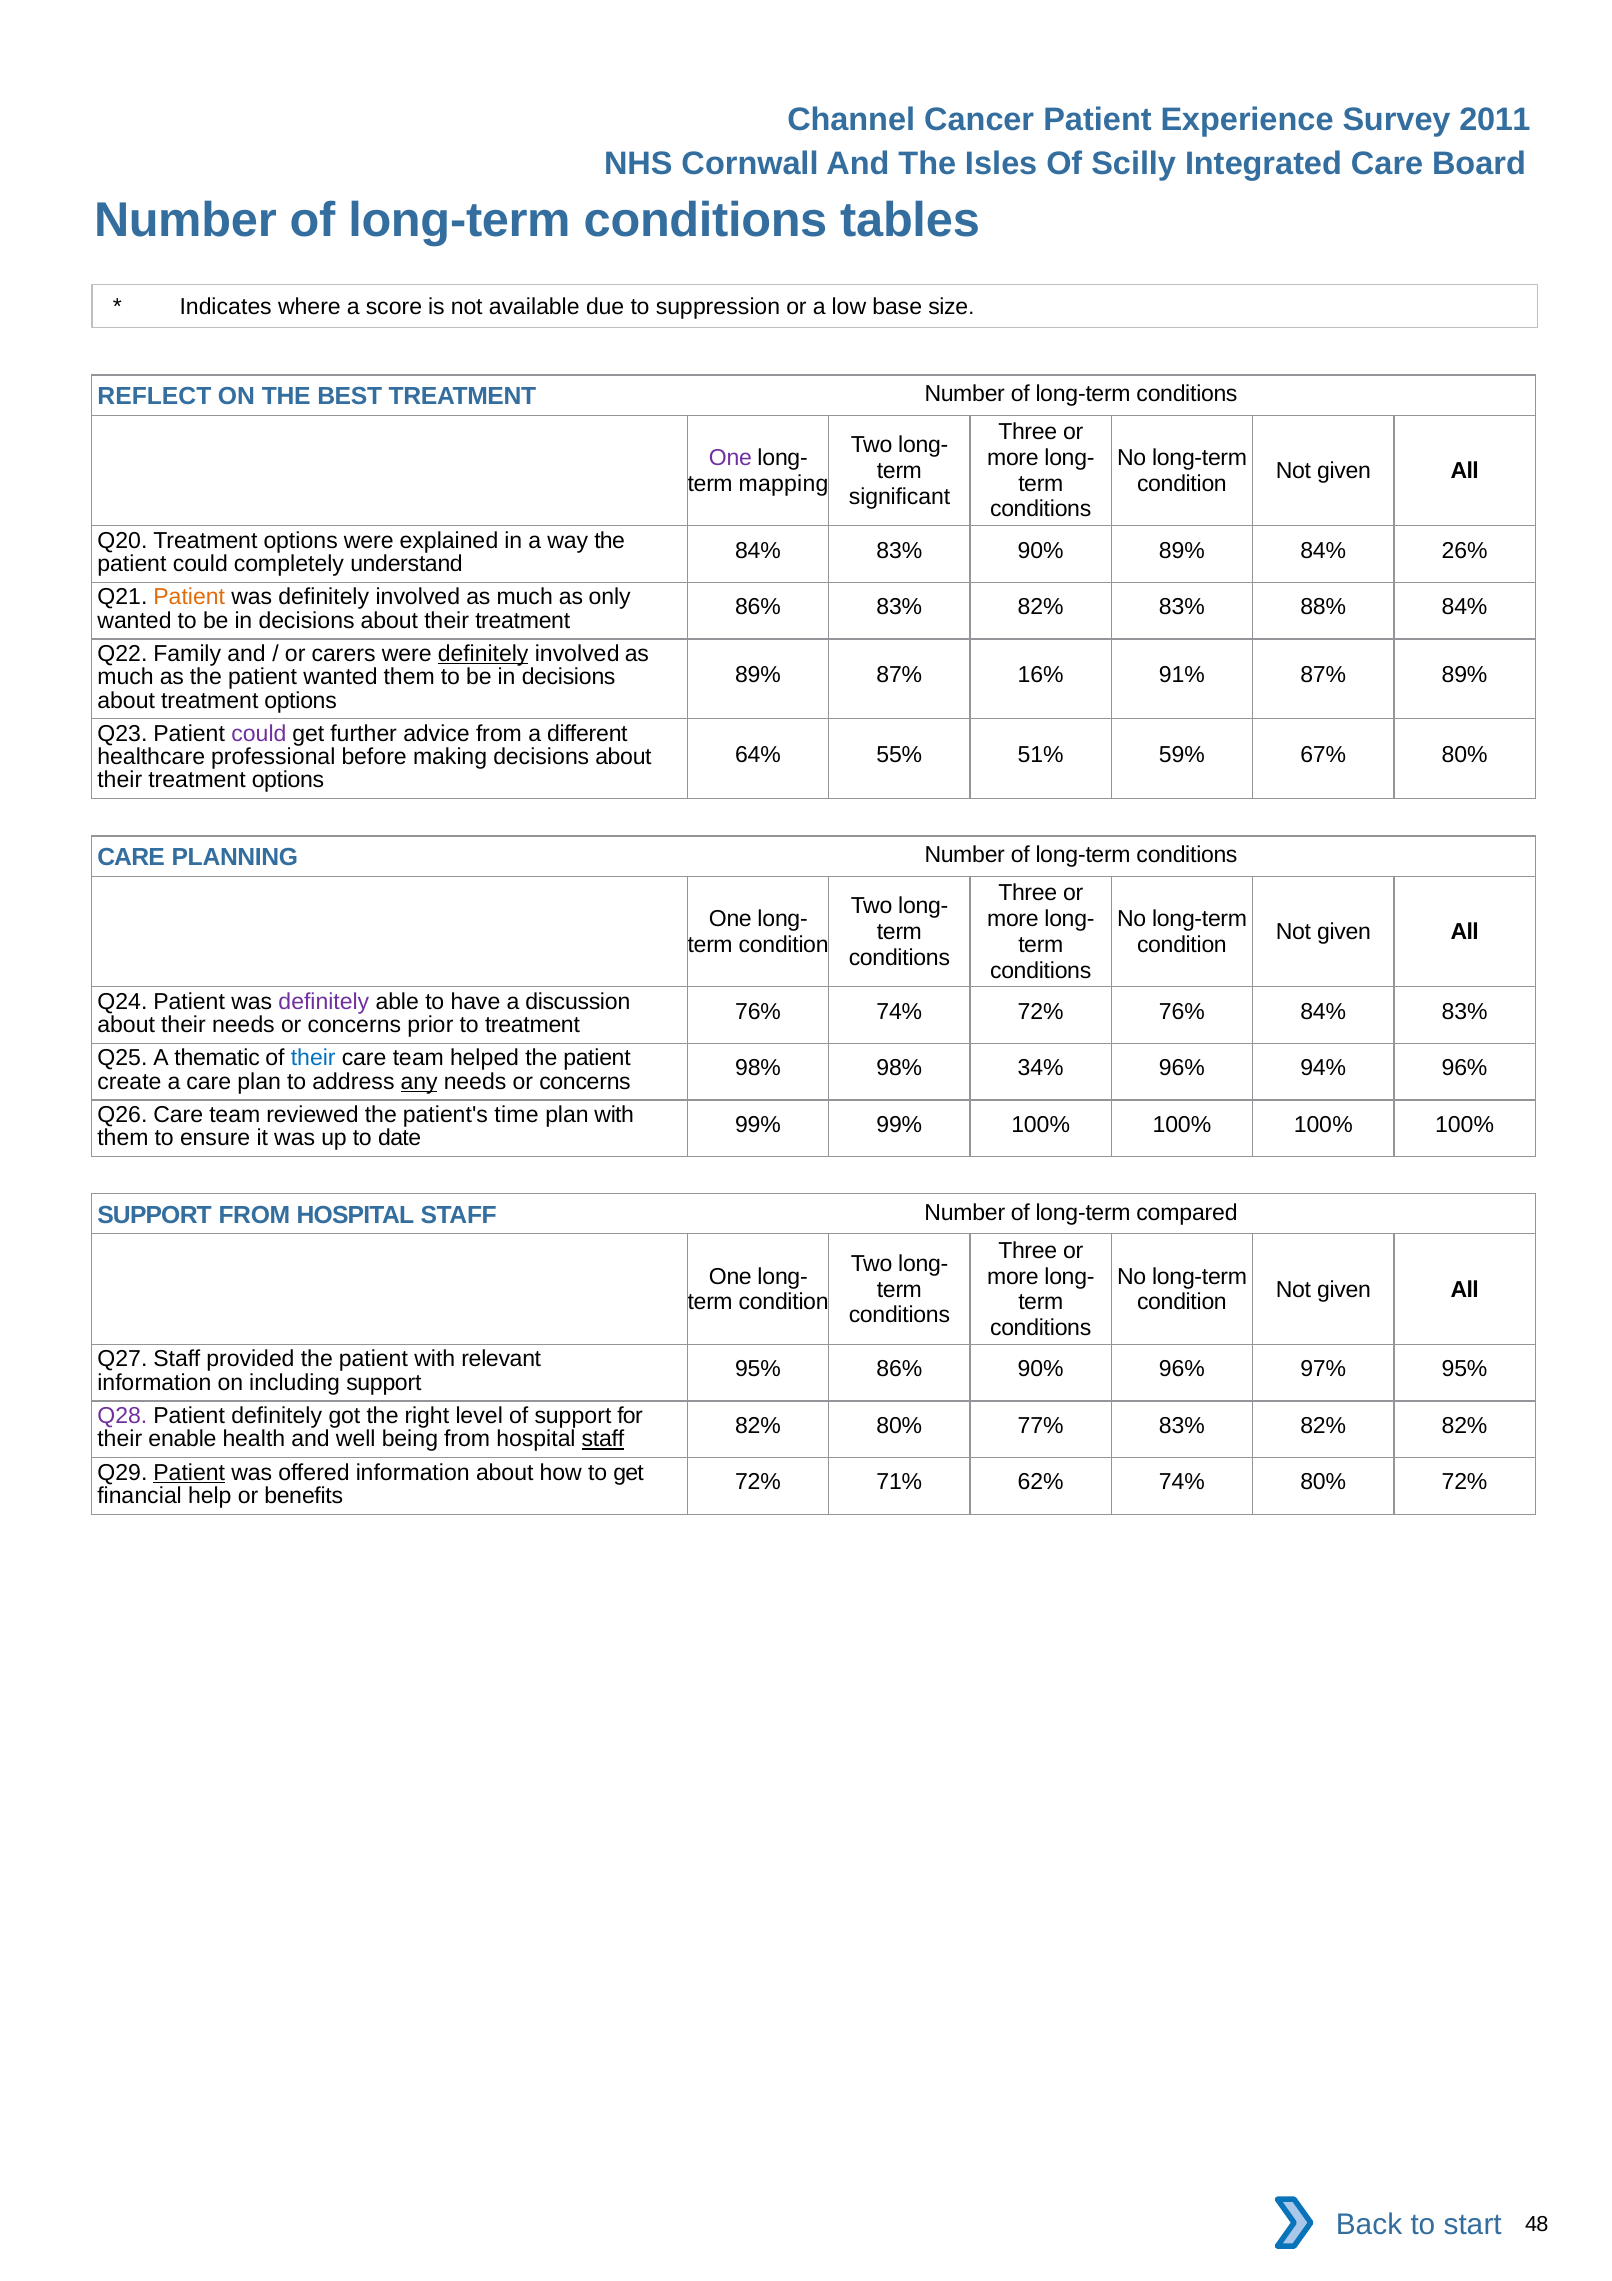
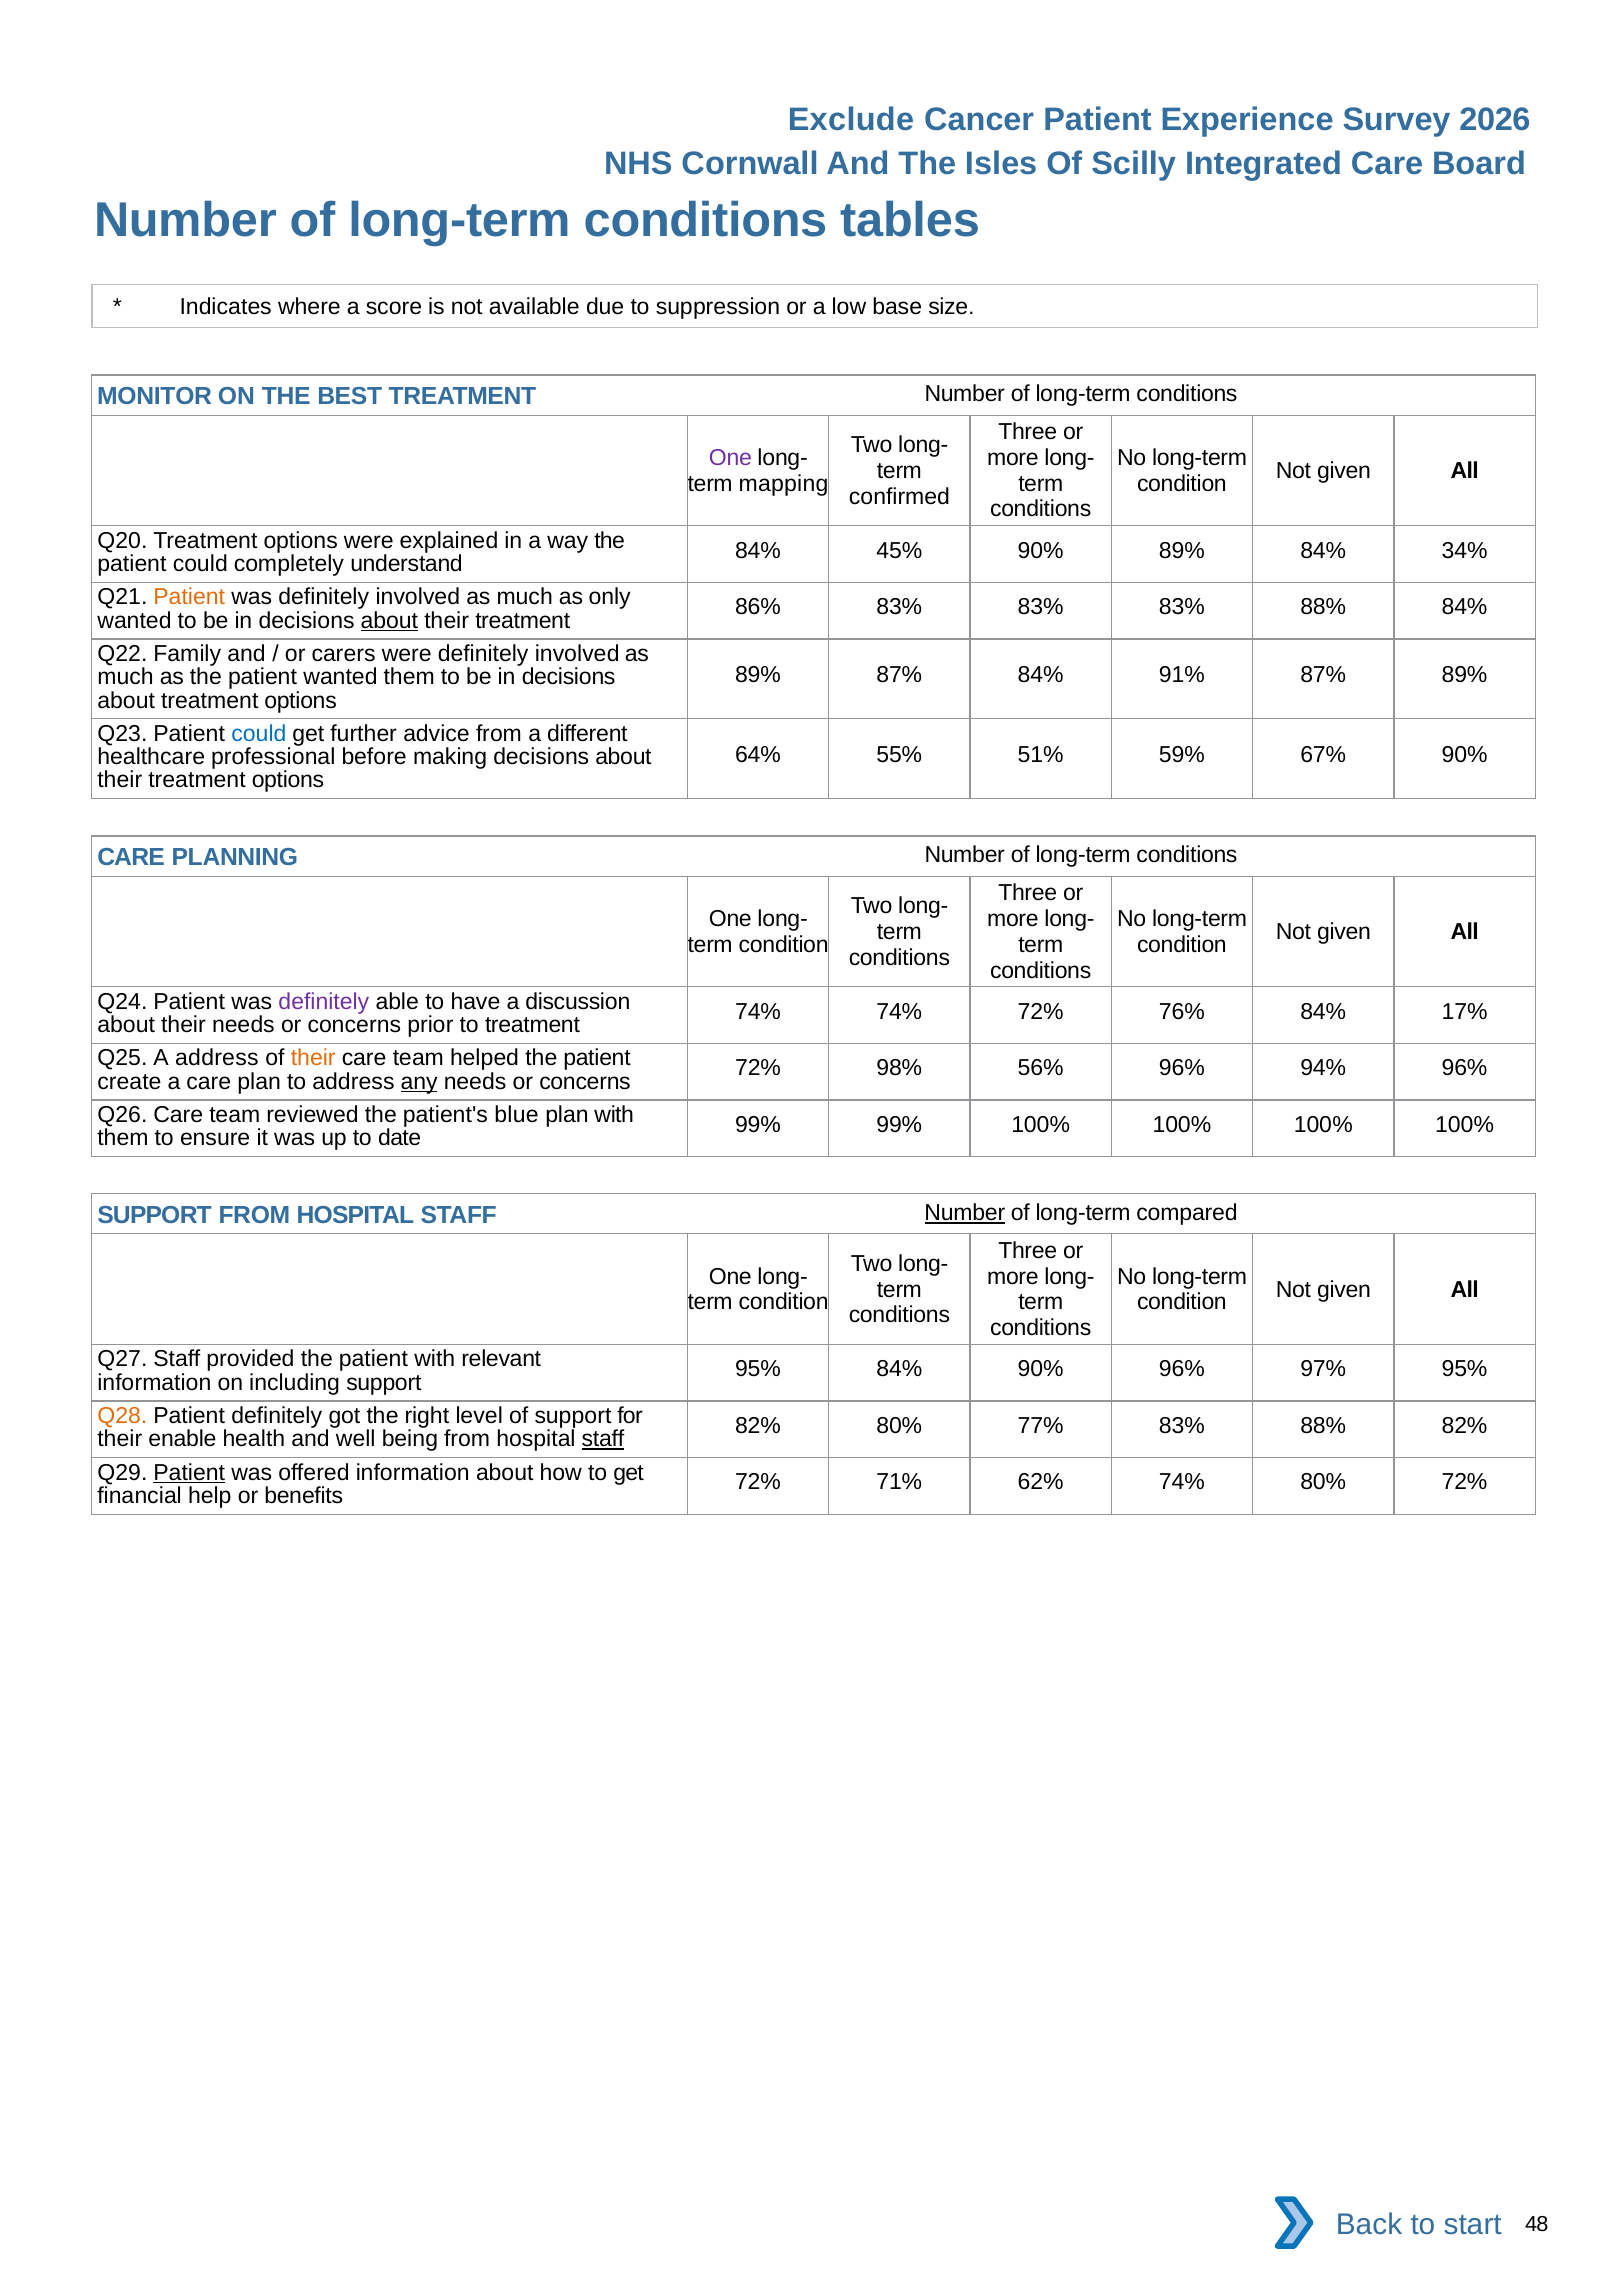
Channel: Channel -> Exclude
2011: 2011 -> 2026
REFLECT: REFLECT -> MONITOR
significant: significant -> confirmed
83% at (899, 550): 83% -> 45%
26%: 26% -> 34%
86% 83% 82%: 82% -> 83%
about at (389, 621) underline: none -> present
definitely at (483, 654) underline: present -> none
87% 16%: 16% -> 84%
could at (259, 734) colour: purple -> blue
67% 80%: 80% -> 90%
76% at (758, 1012): 76% -> 74%
76% 84% 83%: 83% -> 17%
A thematic: thematic -> address
their at (313, 1058) colour: blue -> orange
98% at (758, 1068): 98% -> 72%
34%: 34% -> 56%
time: time -> blue
Number at (965, 1213) underline: none -> present
95% 86%: 86% -> 84%
Q28 colour: purple -> orange
77% 83% 82%: 82% -> 88%
